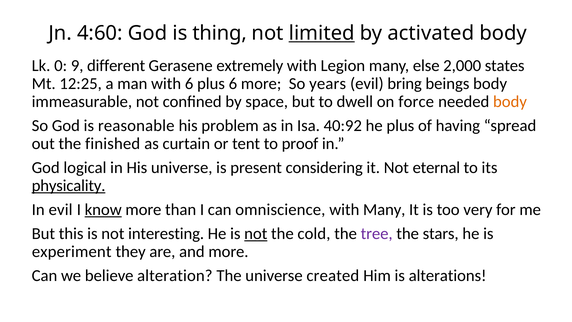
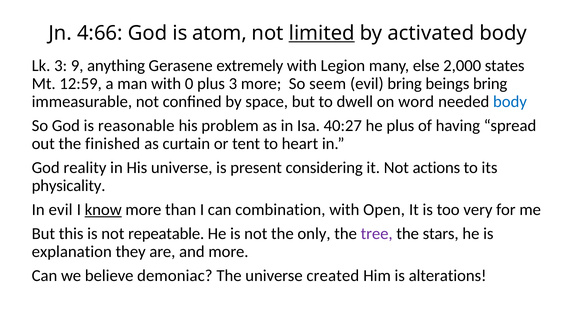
4:60: 4:60 -> 4:66
thing: thing -> atom
Lk 0: 0 -> 3
different: different -> anything
12:25: 12:25 -> 12:59
with 6: 6 -> 0
plus 6: 6 -> 3
years: years -> seem
beings body: body -> bring
force: force -> word
body at (510, 102) colour: orange -> blue
40:92: 40:92 -> 40:27
proof: proof -> heart
logical: logical -> reality
eternal: eternal -> actions
physicality underline: present -> none
omniscience: omniscience -> combination
with Many: Many -> Open
interesting: interesting -> repeatable
not at (256, 233) underline: present -> none
cold: cold -> only
experiment: experiment -> explanation
alteration: alteration -> demoniac
